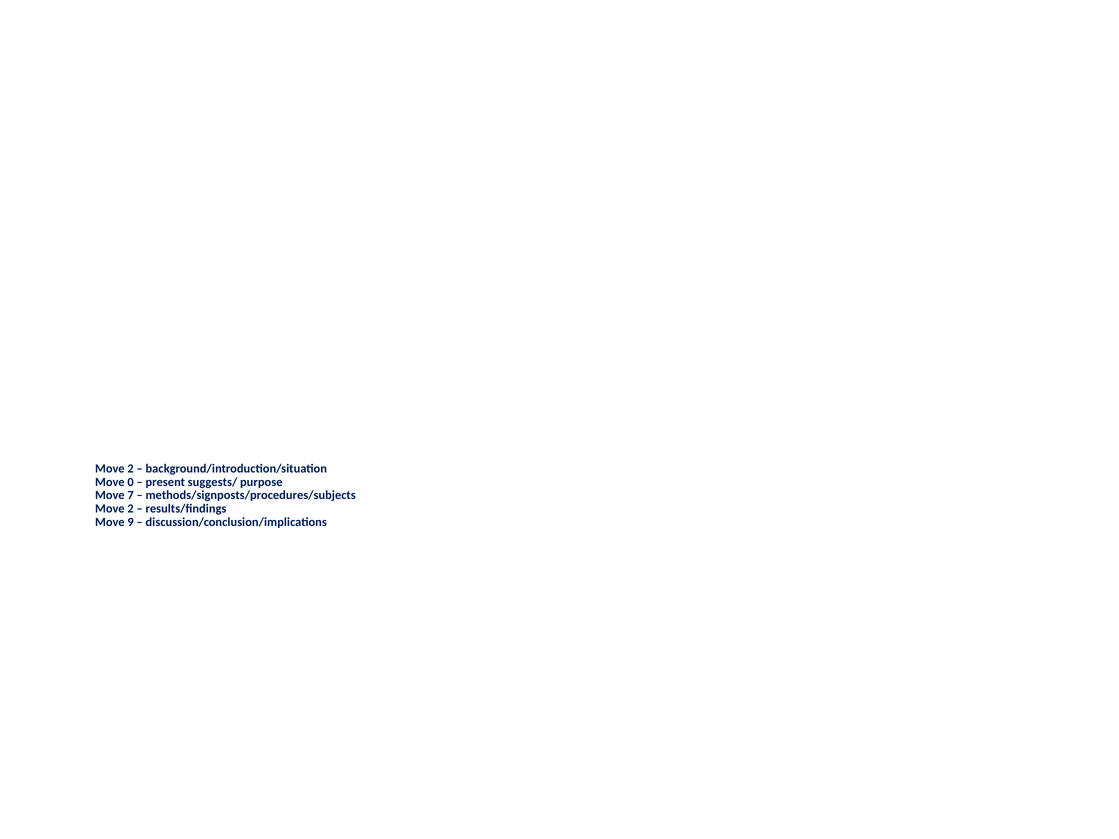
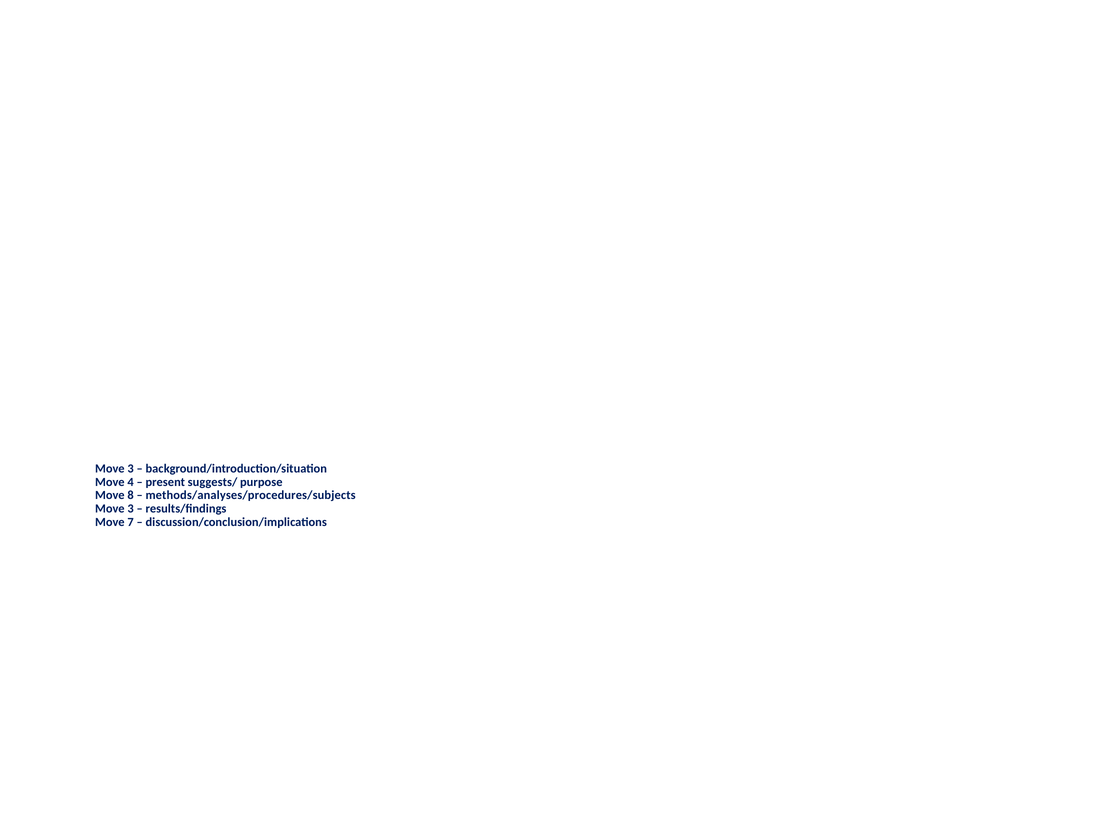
2 at (131, 469): 2 -> 3
0: 0 -> 4
7: 7 -> 8
methods/signposts/procedures/subjects: methods/signposts/procedures/subjects -> methods/analyses/procedures/subjects
2 at (131, 509): 2 -> 3
9: 9 -> 7
